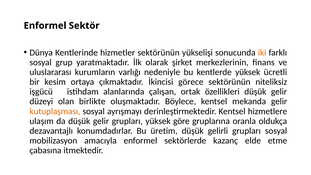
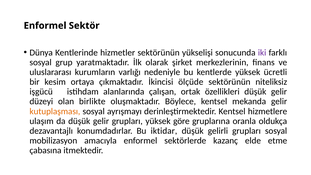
iki colour: orange -> purple
görece: görece -> ölçüde
üretim: üretim -> iktidar
